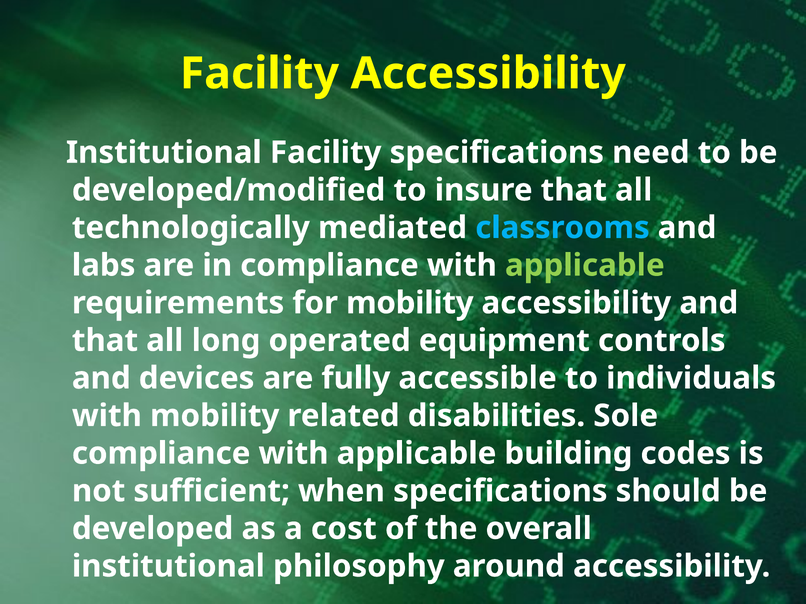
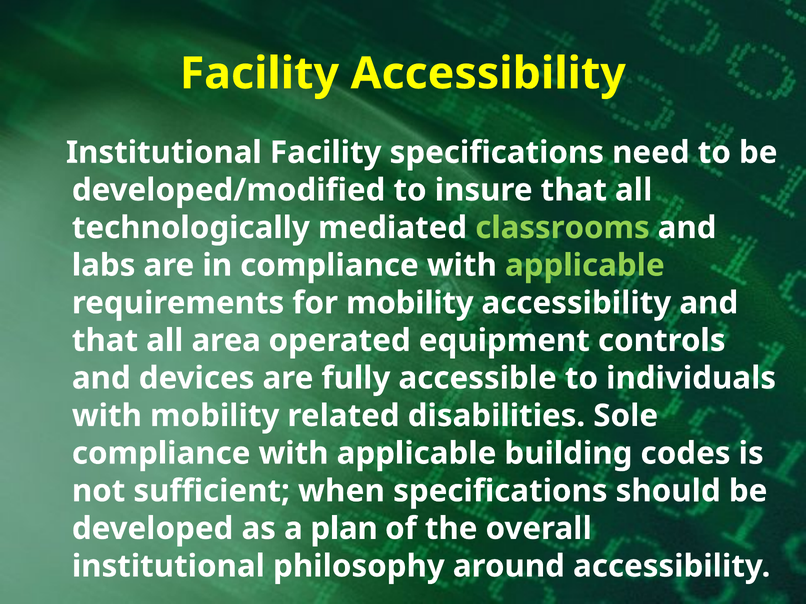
classrooms colour: light blue -> light green
long: long -> area
cost: cost -> plan
